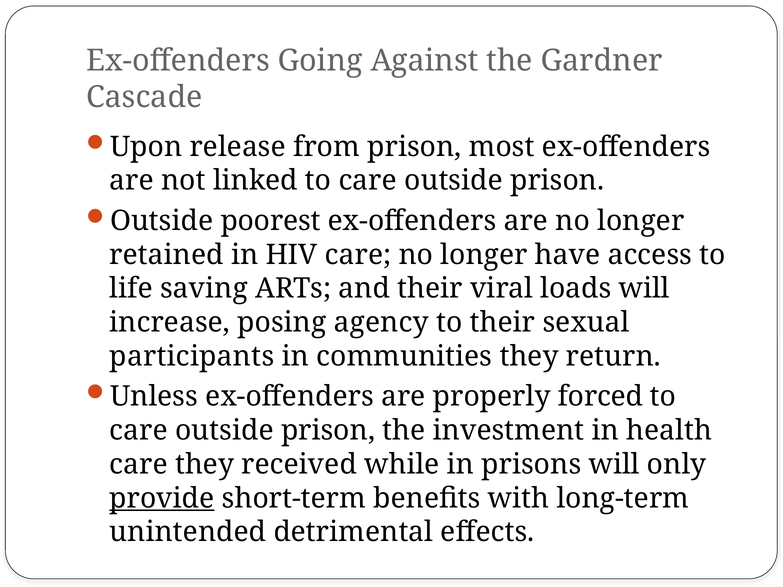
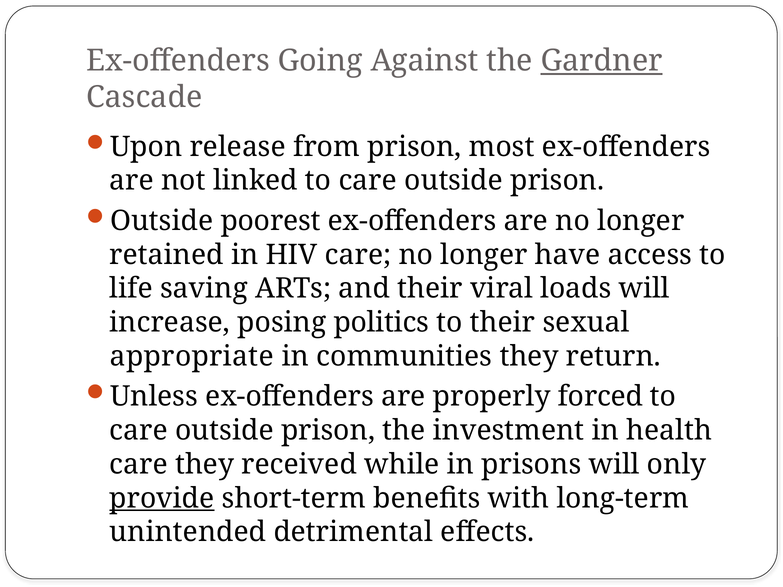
Gardner underline: none -> present
agency: agency -> politics
participants: participants -> appropriate
